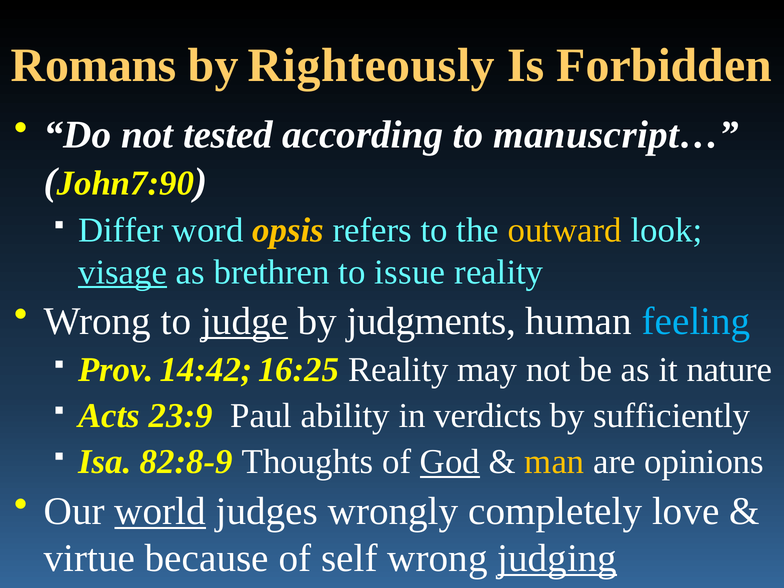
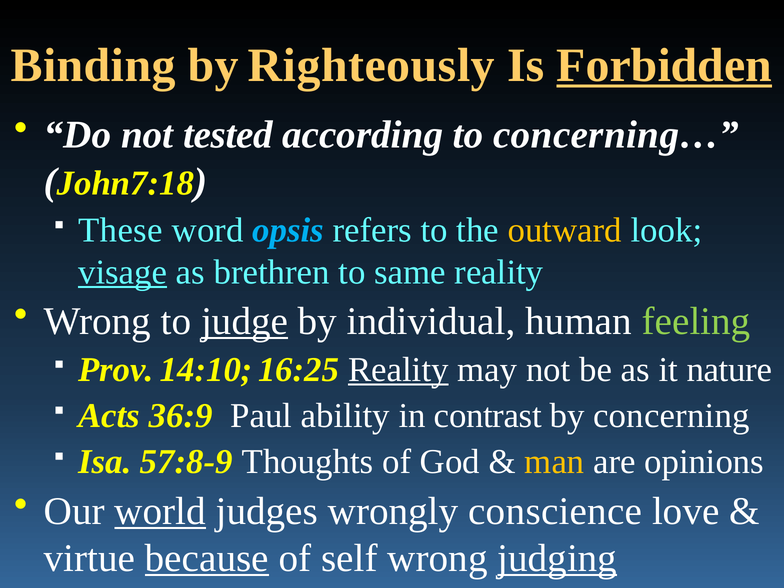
Romans: Romans -> Binding
Forbidden underline: none -> present
manuscript…: manuscript… -> concerning…
John7:90: John7:90 -> John7:18
Differ: Differ -> These
opsis colour: yellow -> light blue
issue: issue -> same
judgments: judgments -> individual
feeling colour: light blue -> light green
14:42: 14:42 -> 14:10
Reality at (398, 370) underline: none -> present
23:9: 23:9 -> 36:9
verdicts: verdicts -> contrast
sufficiently: sufficiently -> concerning
82:8-9: 82:8-9 -> 57:8-9
God underline: present -> none
completely: completely -> conscience
because underline: none -> present
